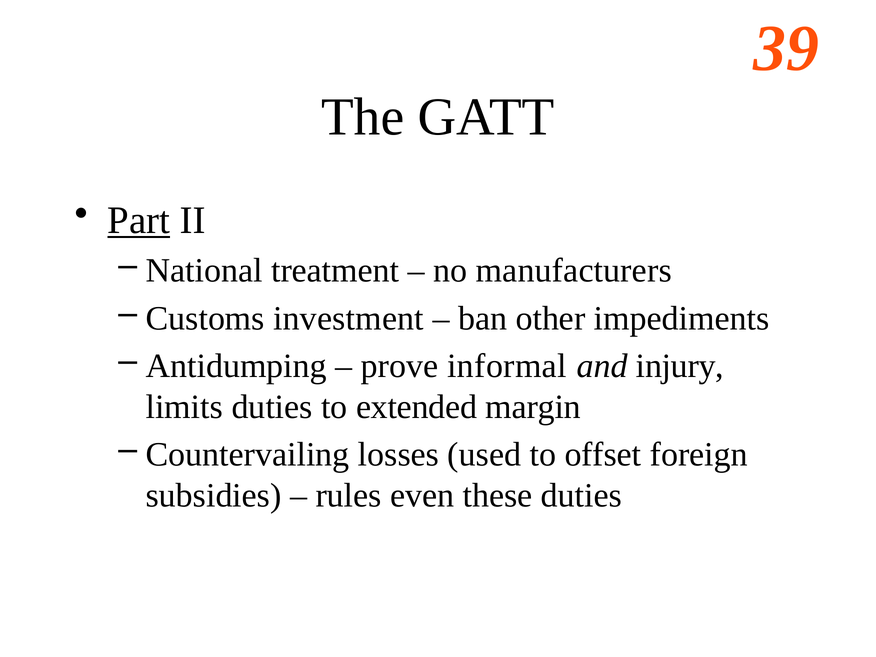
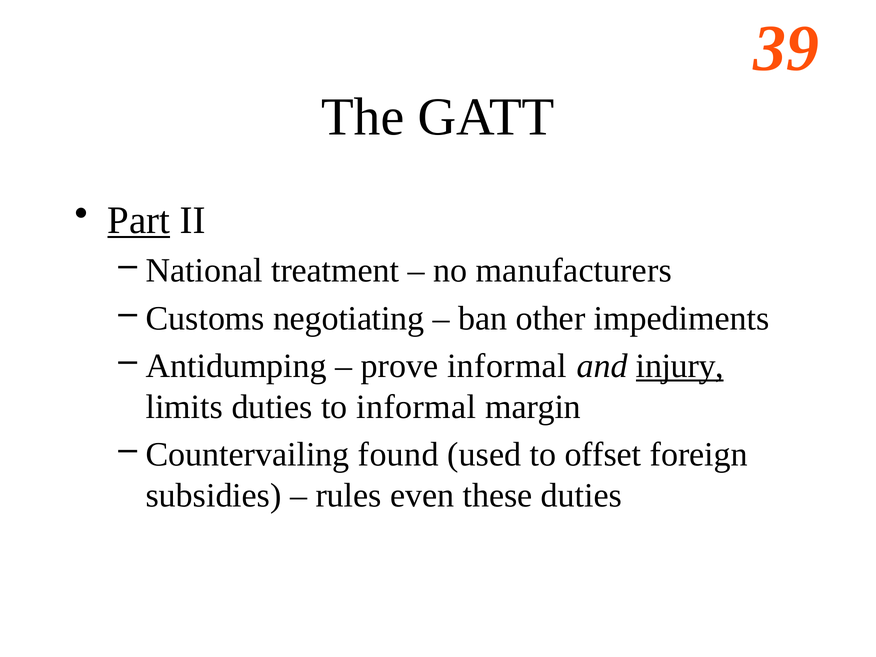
investment: investment -> negotiating
injury underline: none -> present
to extended: extended -> informal
losses: losses -> found
